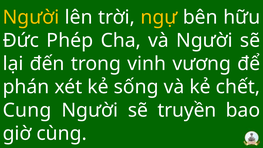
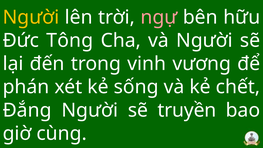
ngự colour: yellow -> pink
Phép: Phép -> Tông
Cung: Cung -> Đắng
